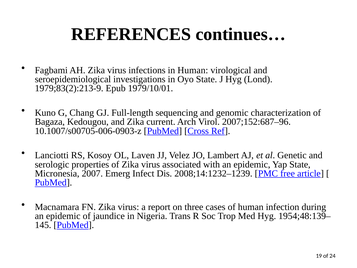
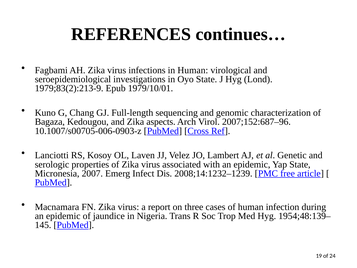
current: current -> aspects
